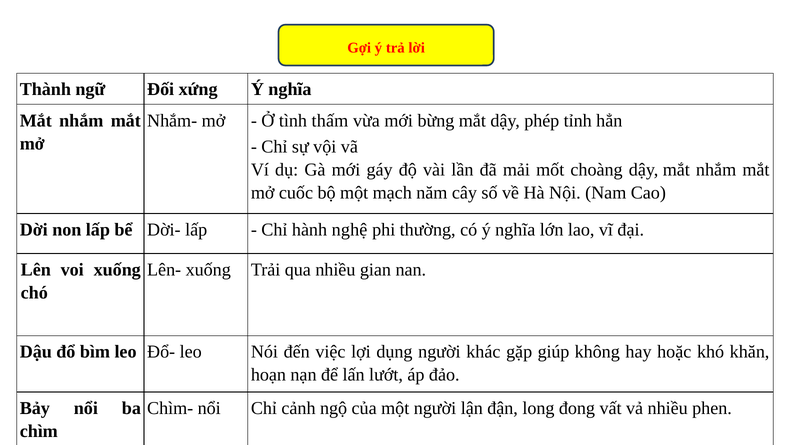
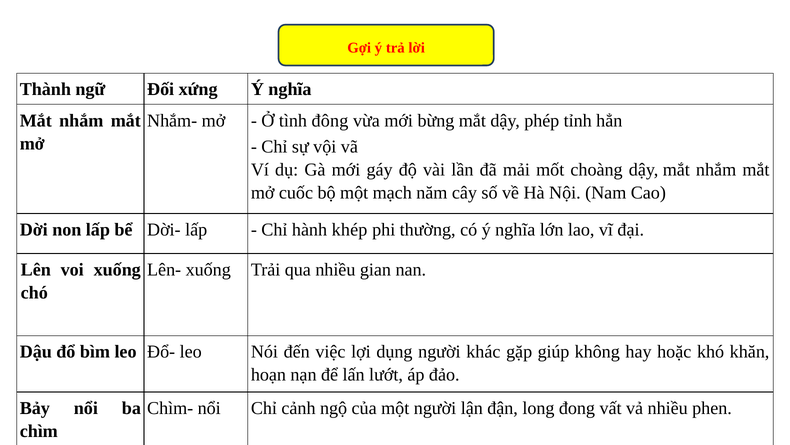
thấm: thấm -> đông
nghệ: nghệ -> khép
